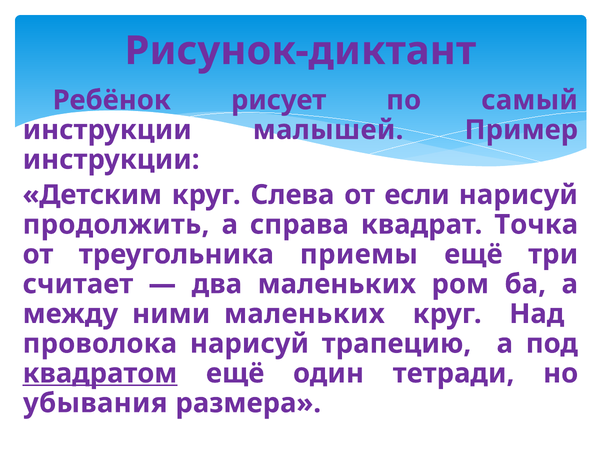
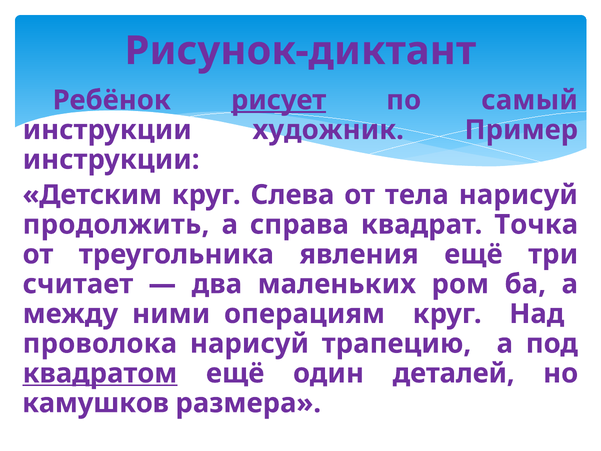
рисует underline: none -> present
малышей: малышей -> художник
если: если -> тела
приемы: приемы -> явления
ними маленьких: маленьких -> операциям
тетради: тетради -> деталей
убывания: убывания -> камушков
